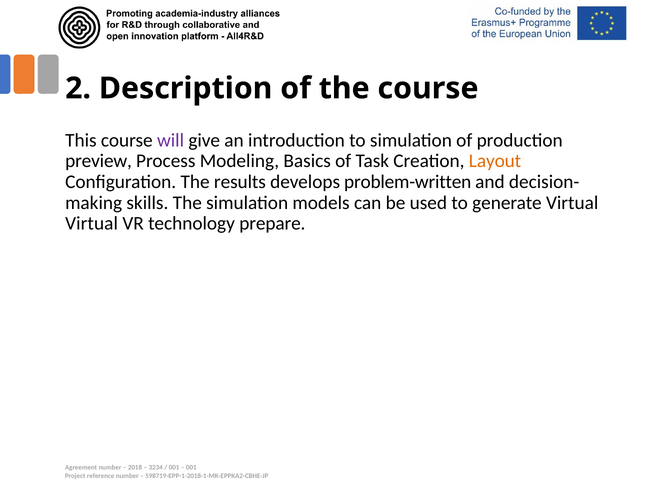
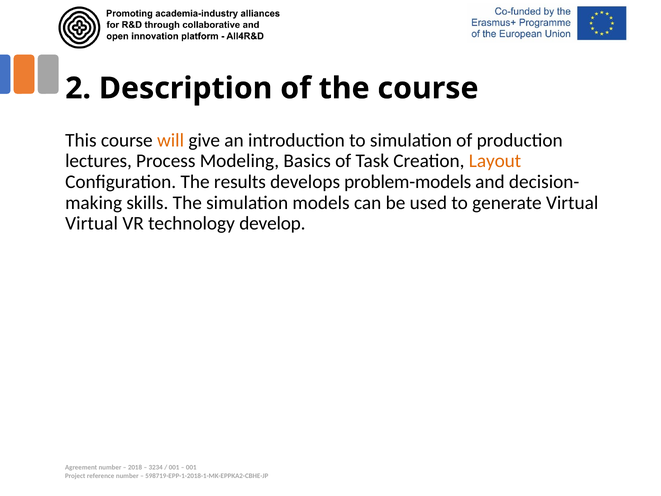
will colour: purple -> orange
preview: preview -> lectures
problem-written: problem-written -> problem-models
prepare: prepare -> develop
